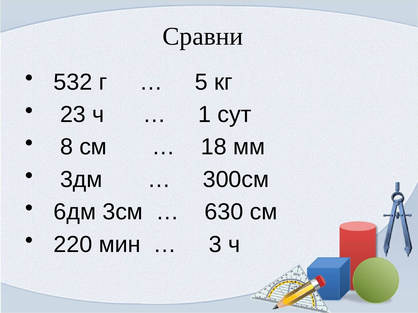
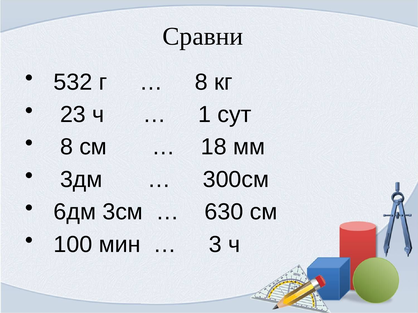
5 at (201, 82): 5 -> 8
220: 220 -> 100
